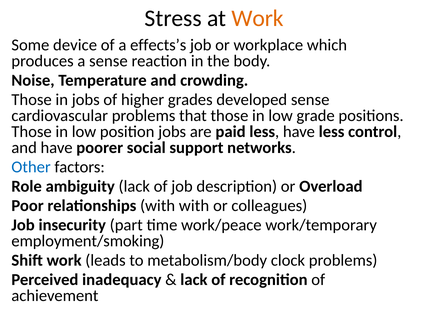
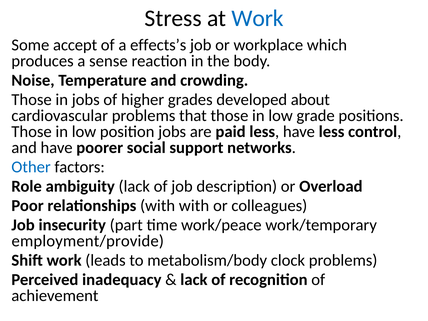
Work at (258, 18) colour: orange -> blue
device: device -> accept
developed sense: sense -> about
employment/smoking: employment/smoking -> employment/provide
